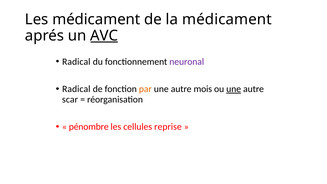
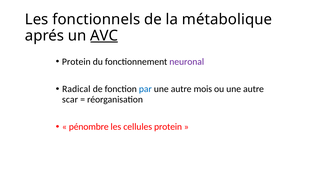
Les médicament: médicament -> fonctionnels
la médicament: médicament -> métabolique
Radical at (76, 62): Radical -> Protein
par colour: orange -> blue
une at (234, 89) underline: present -> none
cellules reprise: reprise -> protein
